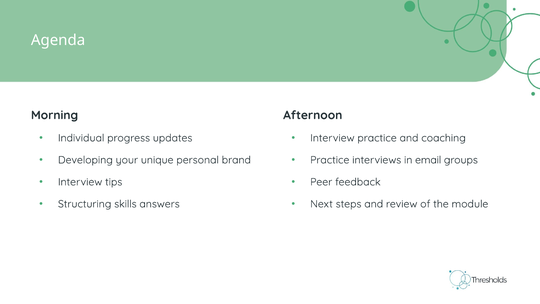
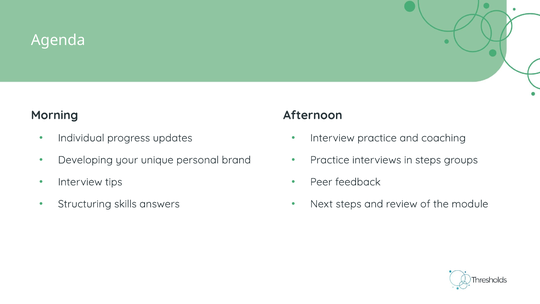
in email: email -> steps
